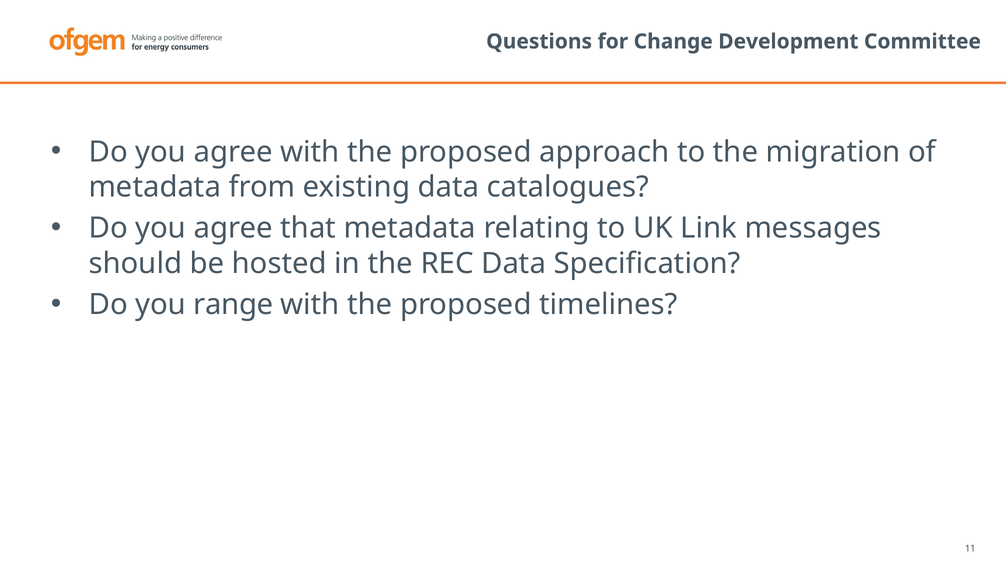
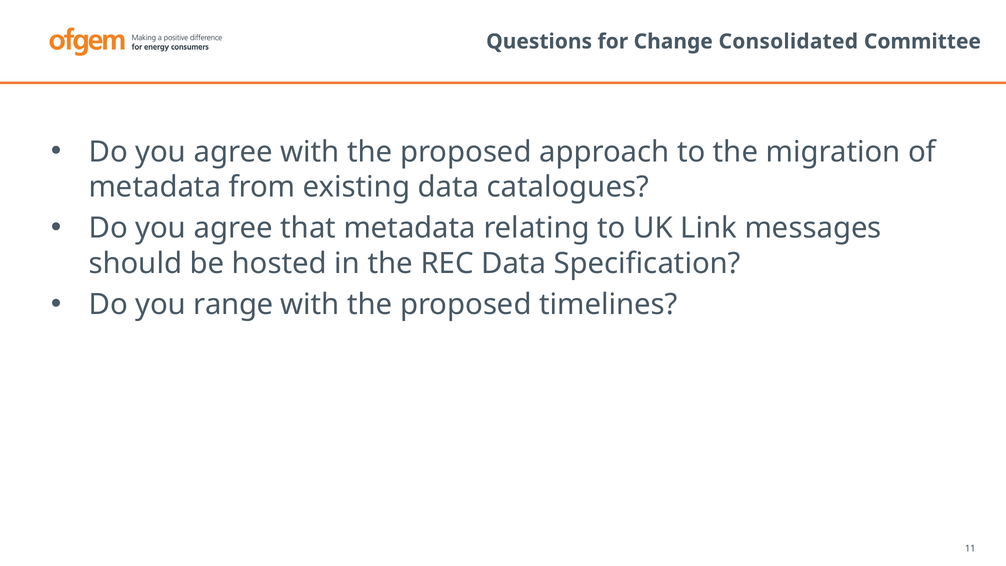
Development: Development -> Consolidated
